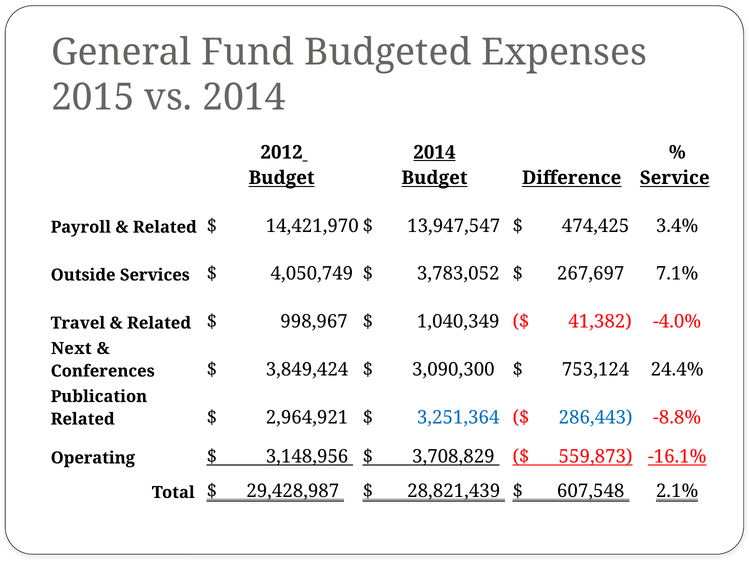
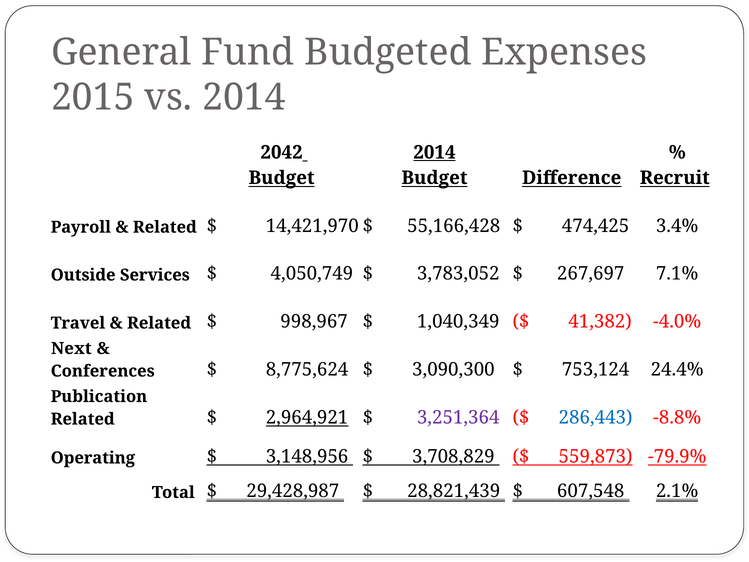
2012: 2012 -> 2042
Service: Service -> Recruit
13,947,547: 13,947,547 -> 55,166,428
3,849,424: 3,849,424 -> 8,775,624
2,964,921 underline: none -> present
3,251,364 colour: blue -> purple
-16.1%: -16.1% -> -79.9%
